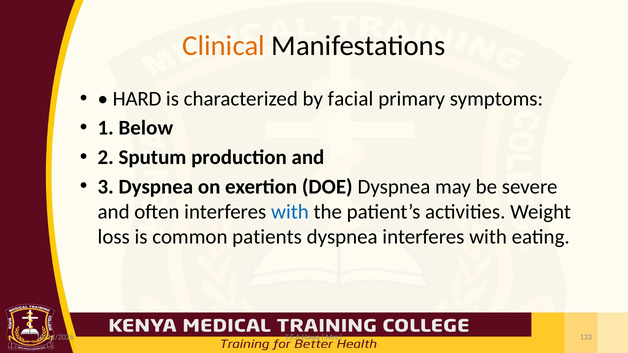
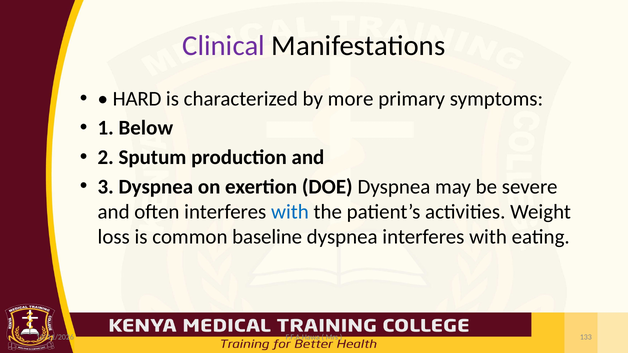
Clinical colour: orange -> purple
facial: facial -> more
patients: patients -> baseline
